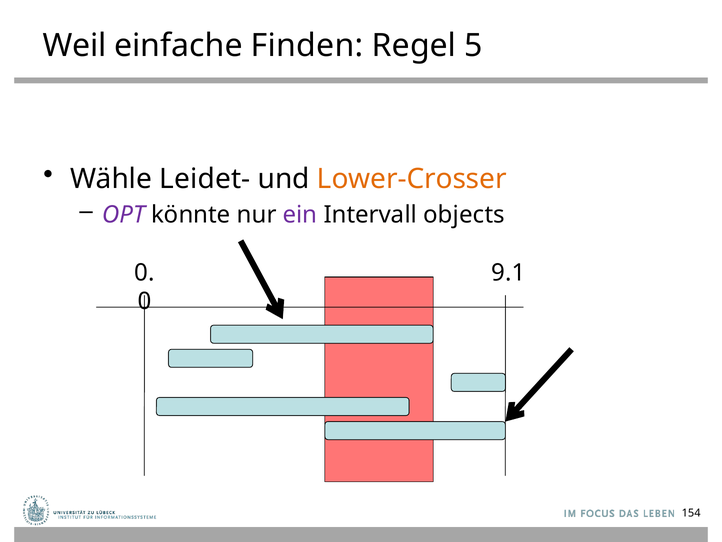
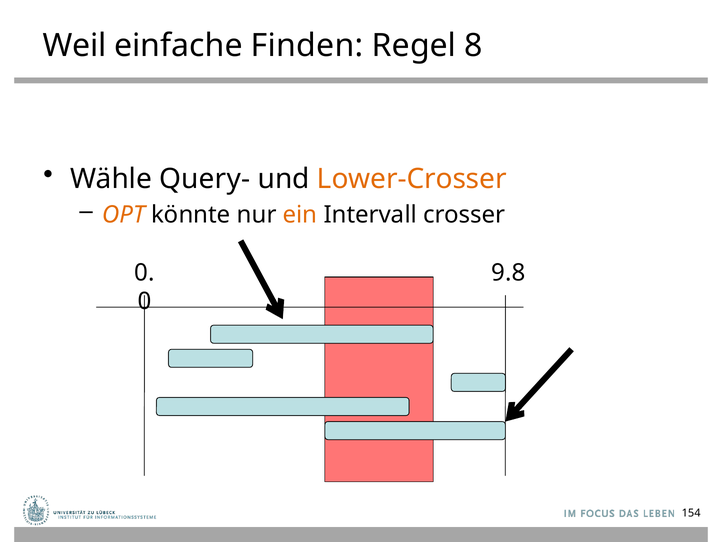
5: 5 -> 8
Leidet-: Leidet- -> Query-
OPT colour: purple -> orange
ein colour: purple -> orange
objects: objects -> crosser
9.1: 9.1 -> 9.8
